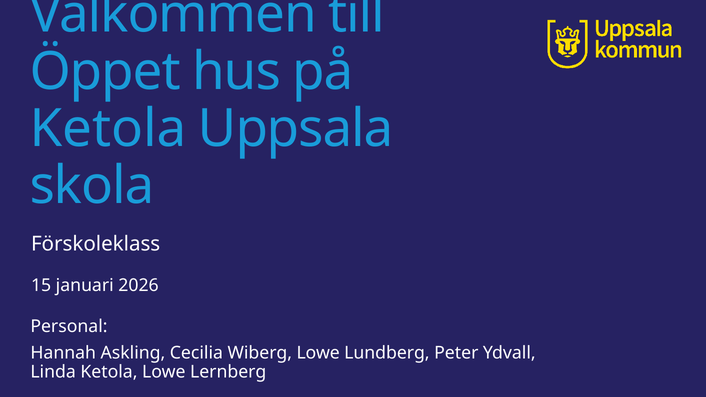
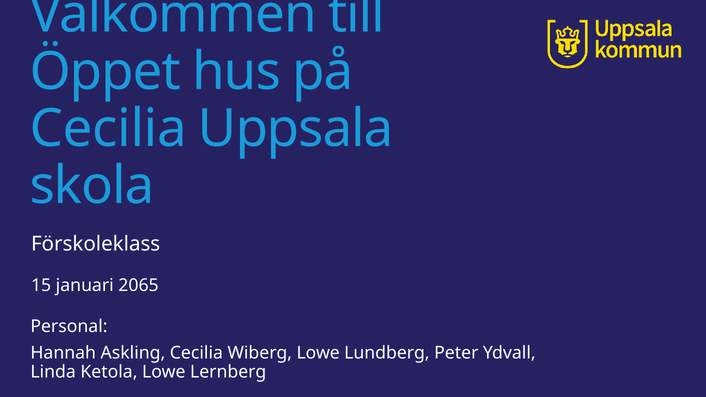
Ketola at (108, 129): Ketola -> Cecilia
2026: 2026 -> 2065
